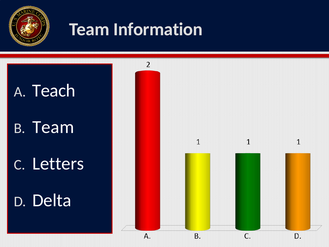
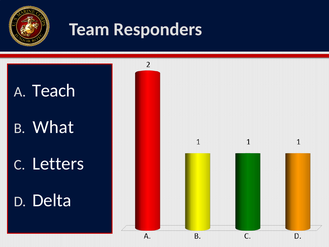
Information: Information -> Responders
Team at (53, 127): Team -> What
